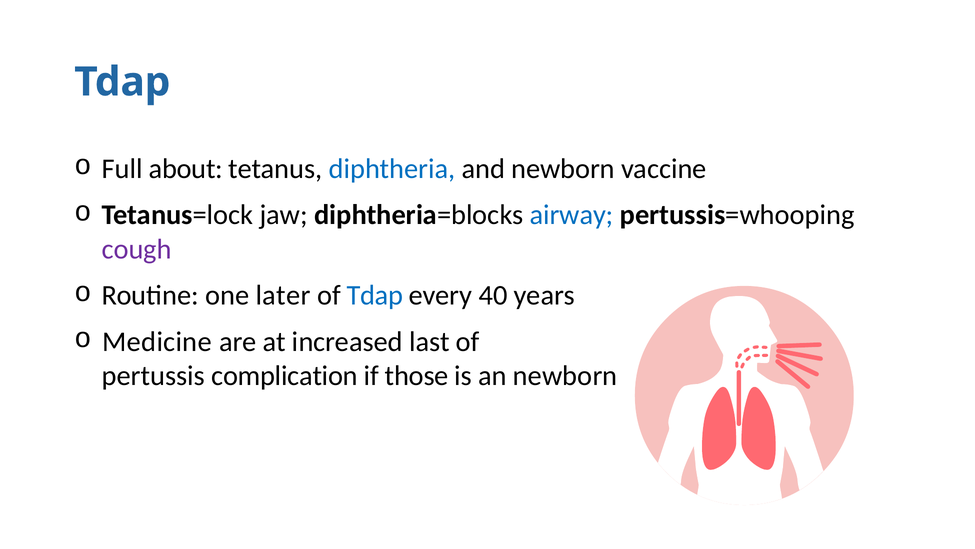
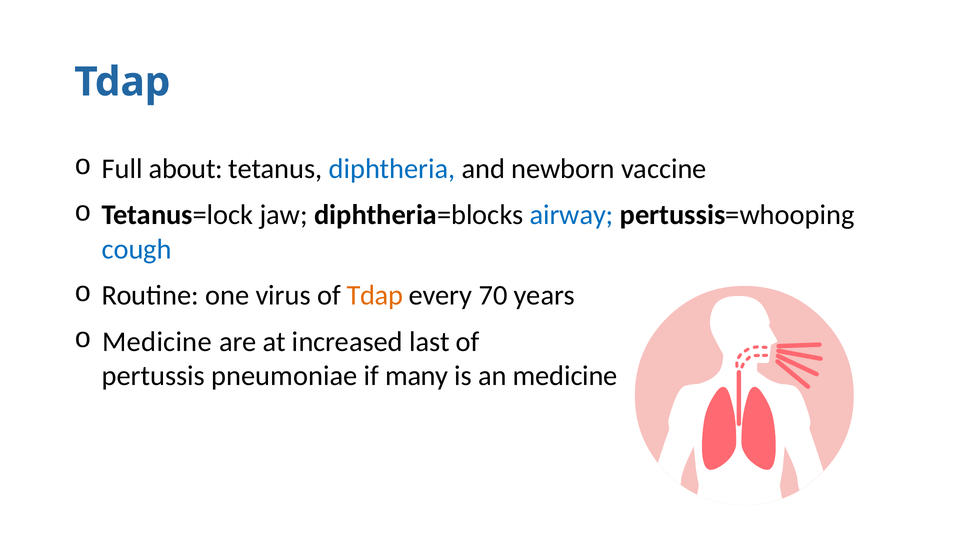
cough colour: purple -> blue
later: later -> virus
Tdap at (375, 295) colour: blue -> orange
40: 40 -> 70
complication: complication -> pneumoniae
those: those -> many
an newborn: newborn -> medicine
